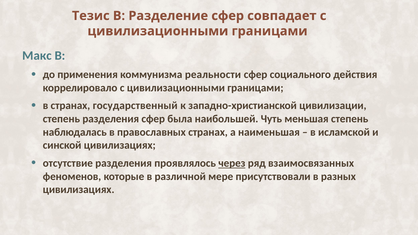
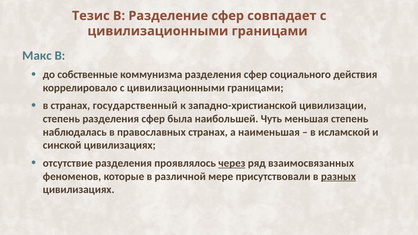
применения: применения -> собственные
коммунизма реальности: реальности -> разделения
разных underline: none -> present
